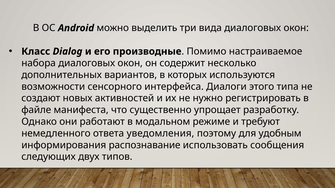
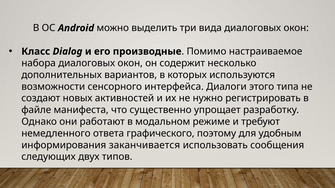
уведомления: уведомления -> графического
распознавание: распознавание -> заканчивается
